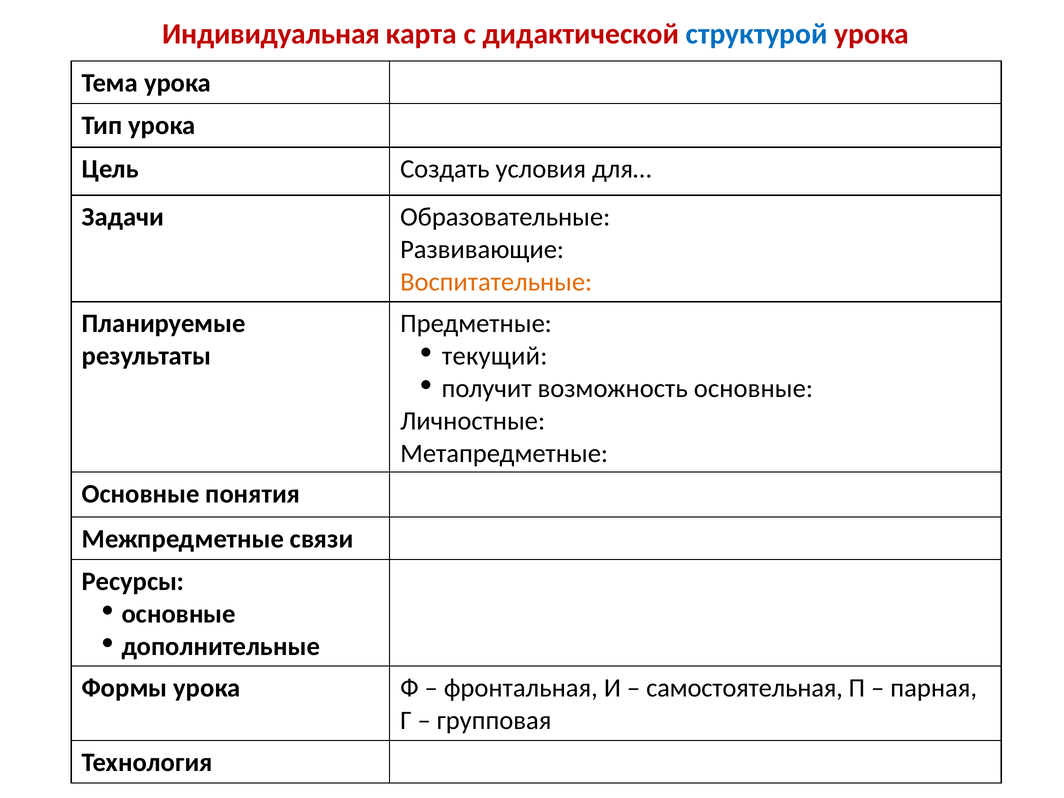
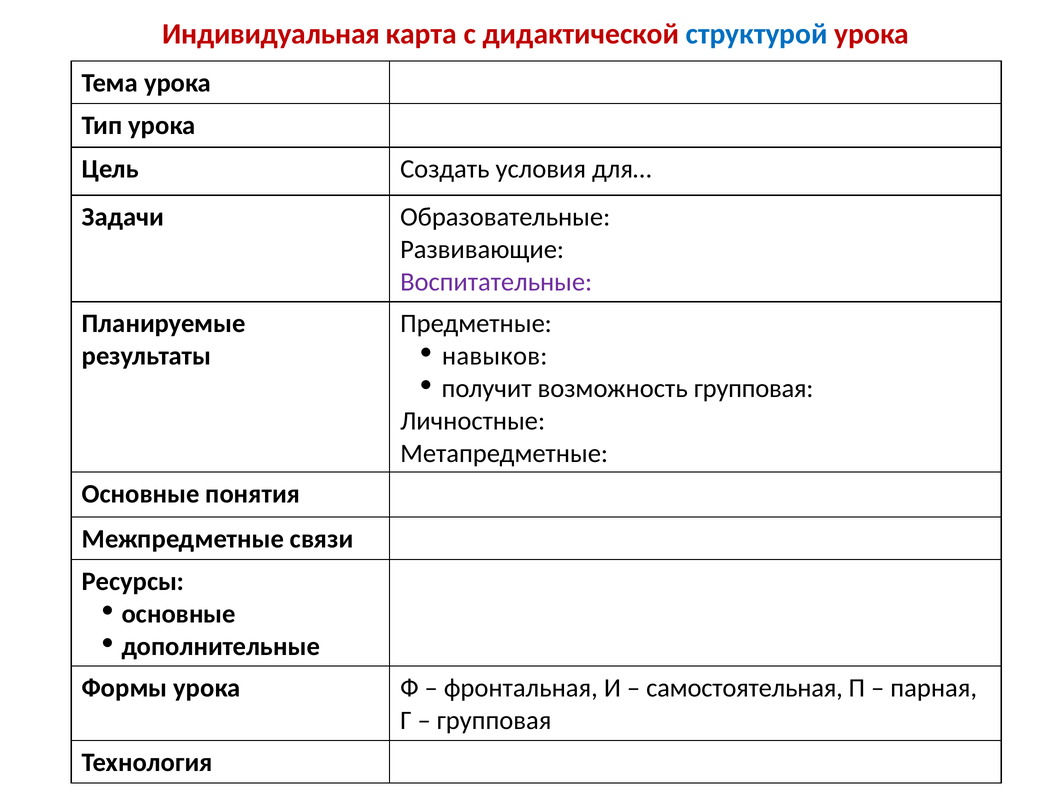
Воспитательные colour: orange -> purple
текущий: текущий -> навыков
возможность основные: основные -> групповая
